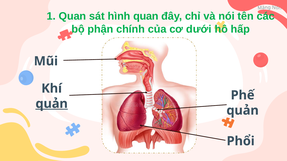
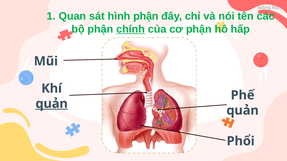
hình quan: quan -> phận
chính underline: none -> present
cơ dưới: dưới -> phận
